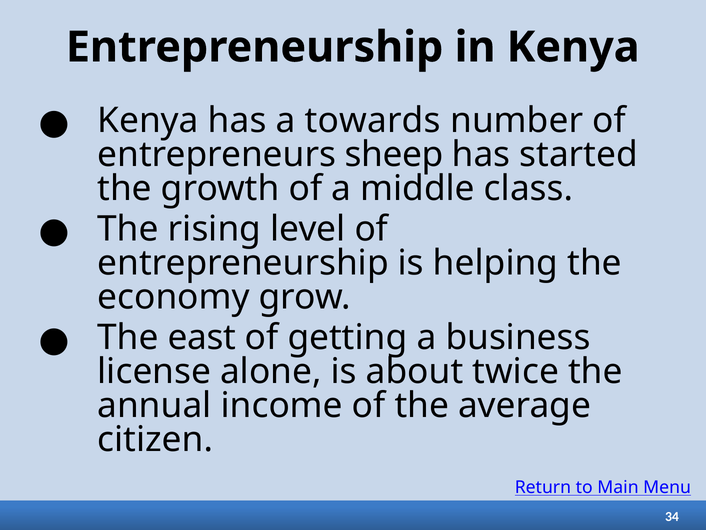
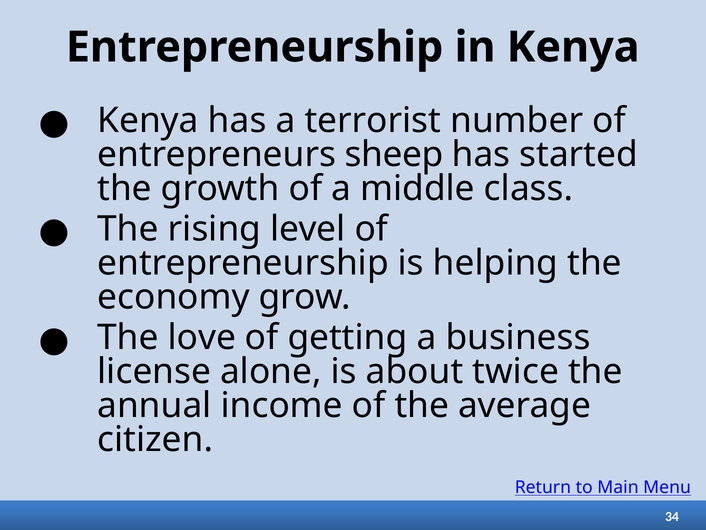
towards: towards -> terrorist
east: east -> love
